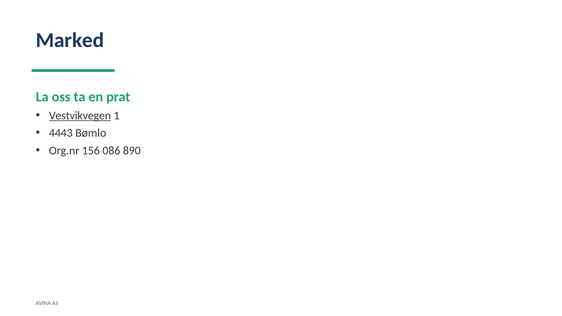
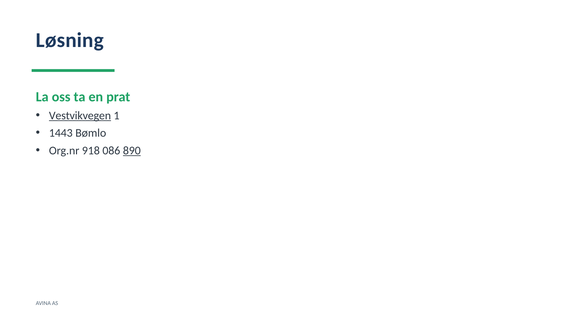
Marked: Marked -> Løsning
4443: 4443 -> 1443
156: 156 -> 918
890 underline: none -> present
